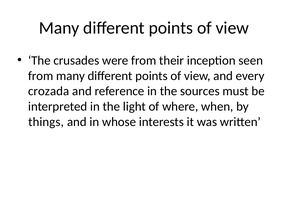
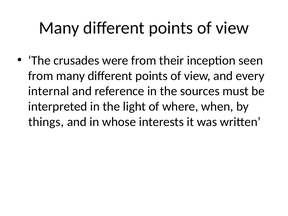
crozada: crozada -> internal
